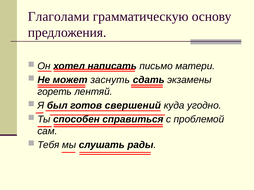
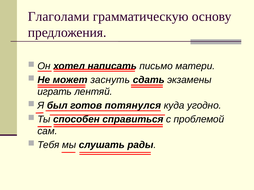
гореть: гореть -> играть
свершений: свершений -> потянулся
